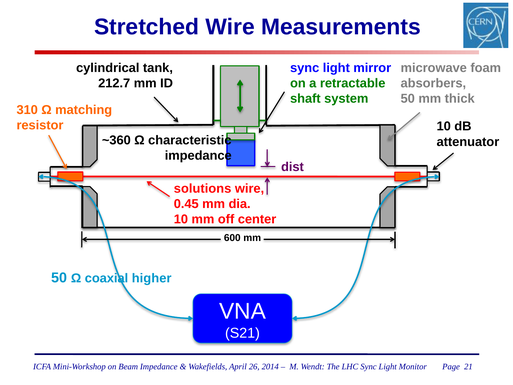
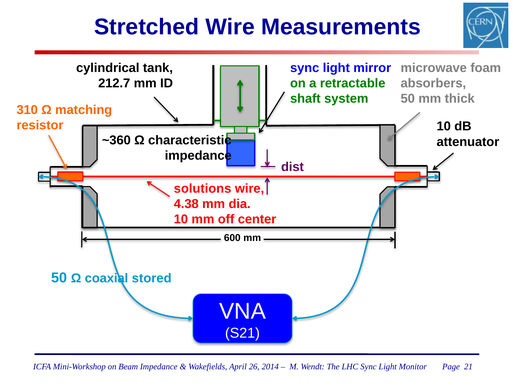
0.45: 0.45 -> 4.38
higher: higher -> stored
